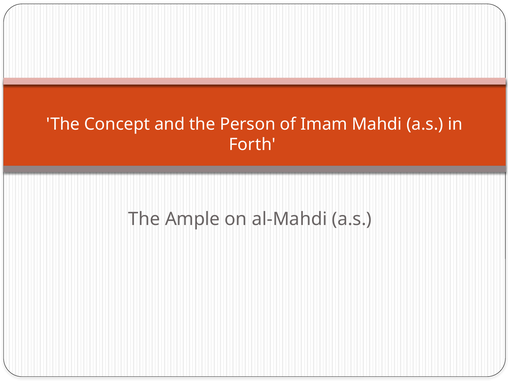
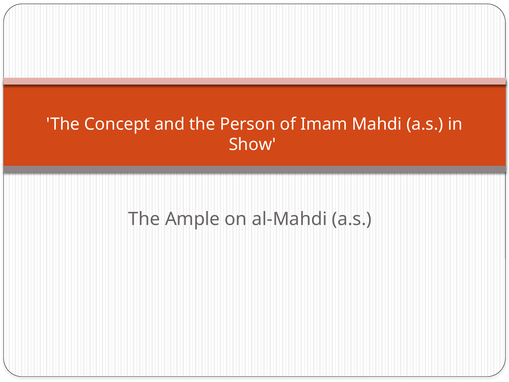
Forth: Forth -> Show
